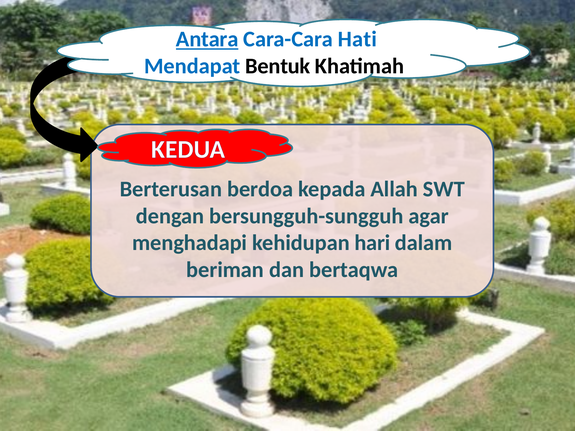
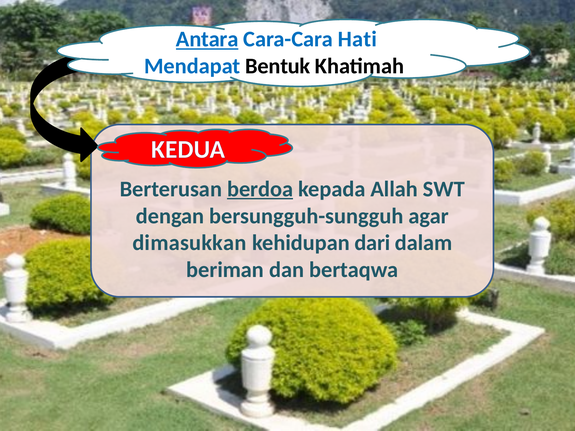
berdoa underline: none -> present
menghadapi: menghadapi -> dimasukkan
hari: hari -> dari
